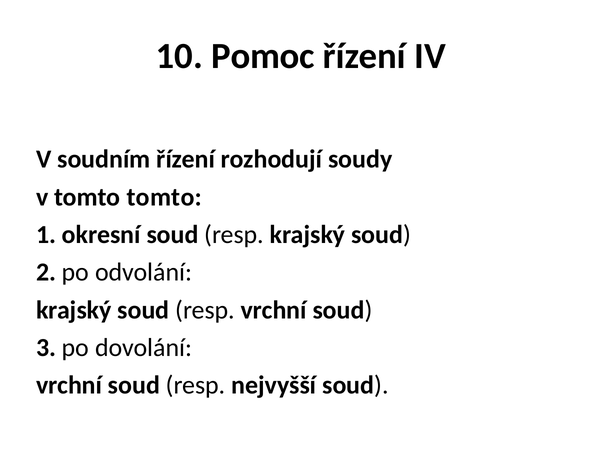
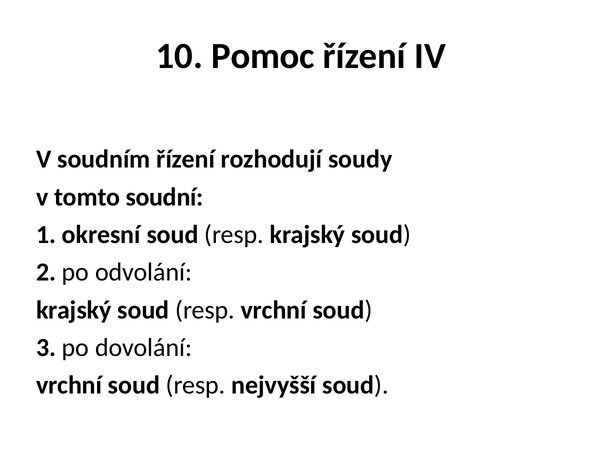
tomto tomto: tomto -> soudní
